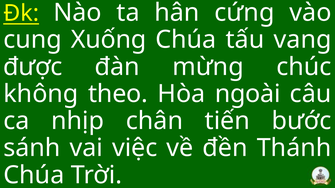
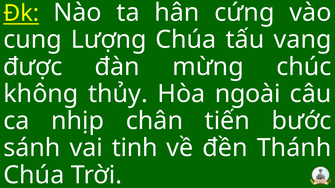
Xuống: Xuống -> Lượng
theo: theo -> thủy
việc: việc -> tinh
